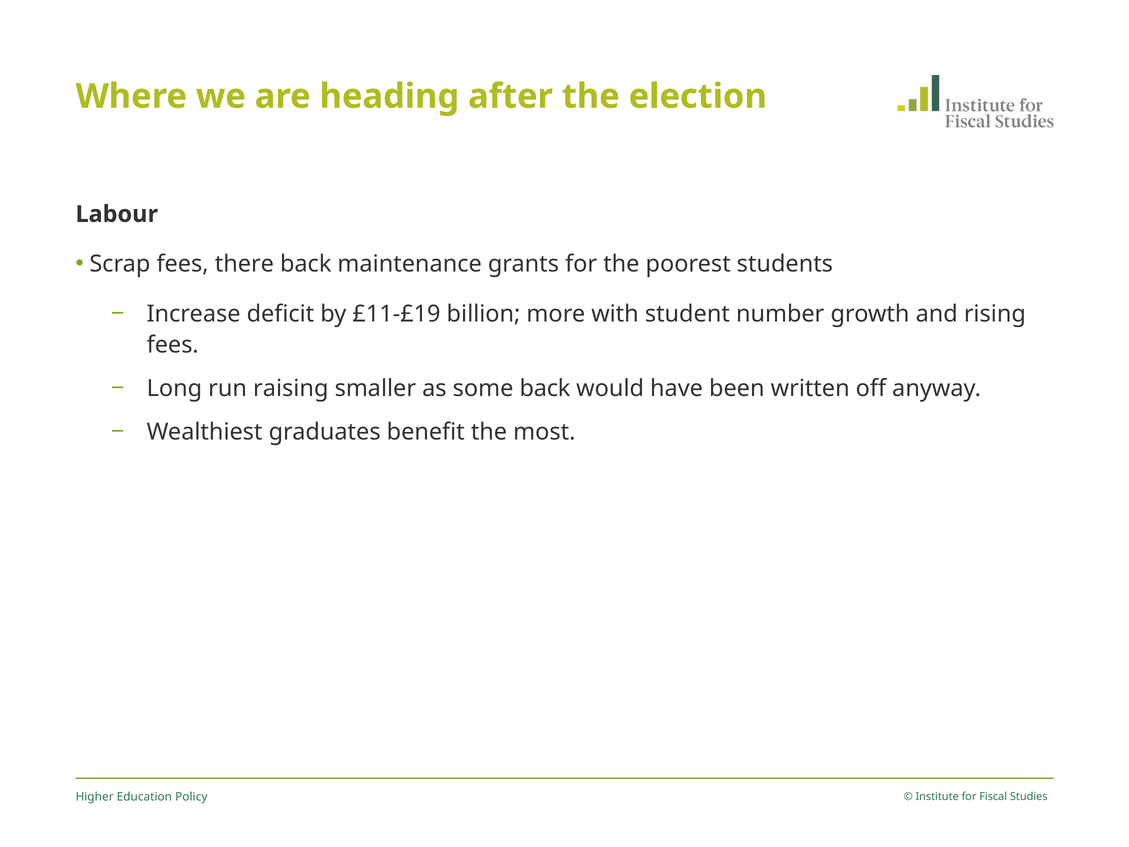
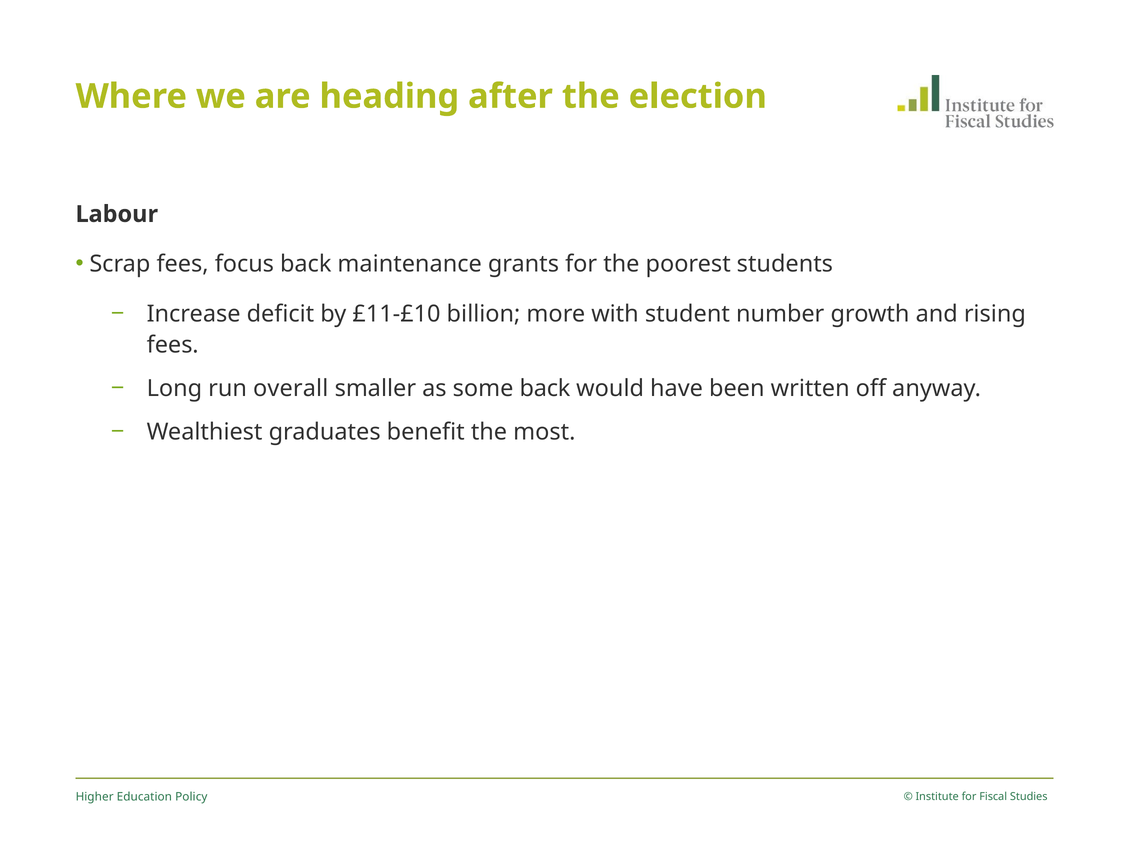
there: there -> focus
£11-£19: £11-£19 -> £11-£10
raising: raising -> overall
